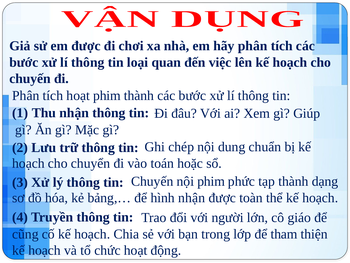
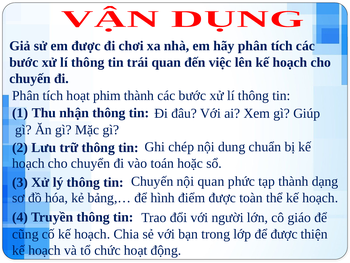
loại: loại -> trái
nội phim: phim -> quan
hình nhận: nhận -> điểm
để tham: tham -> được
